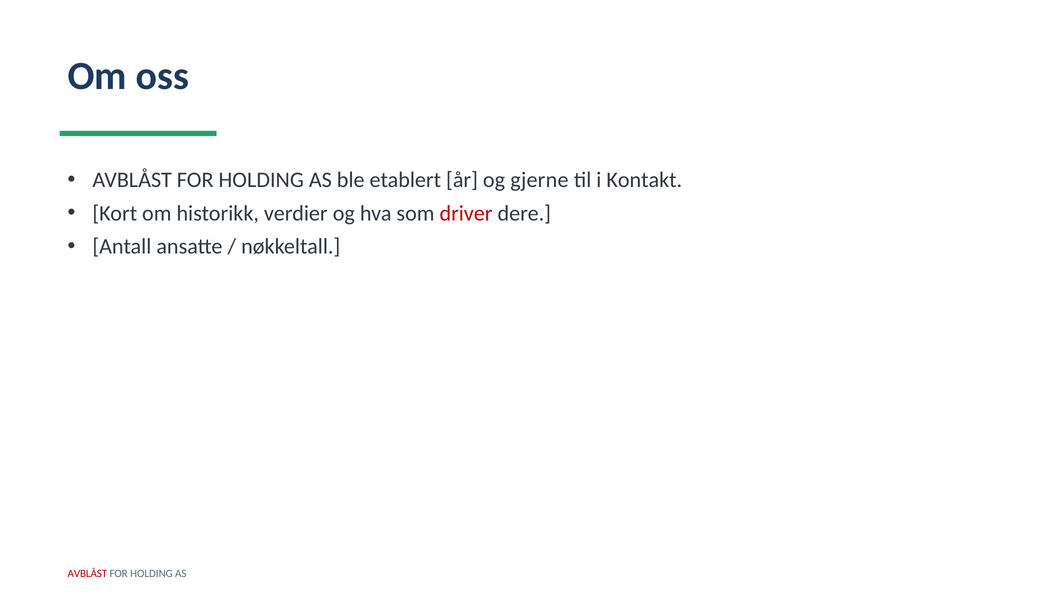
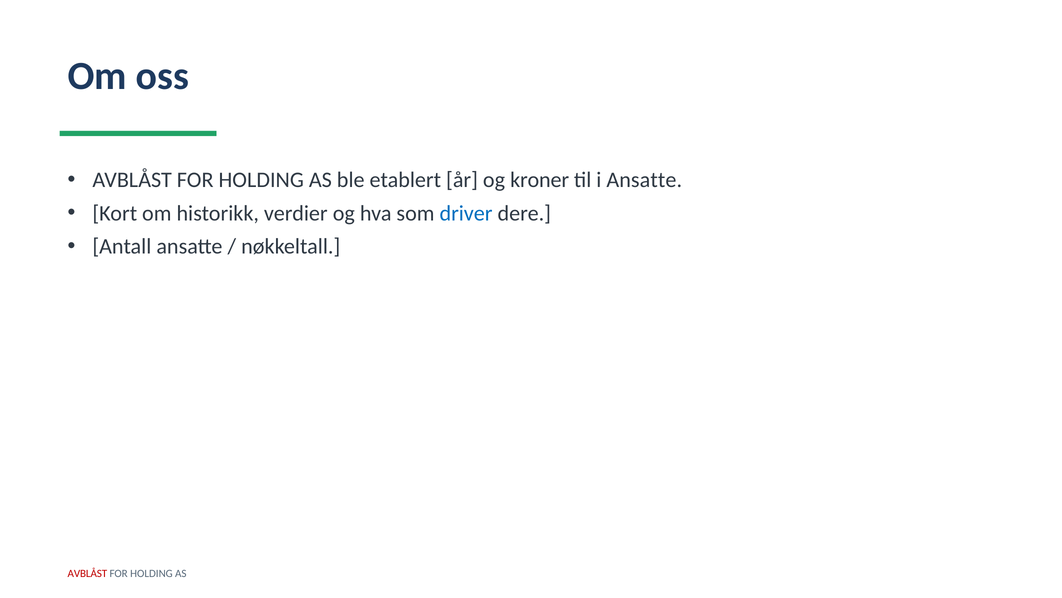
gjerne: gjerne -> kroner
i Kontakt: Kontakt -> Ansatte
driver colour: red -> blue
